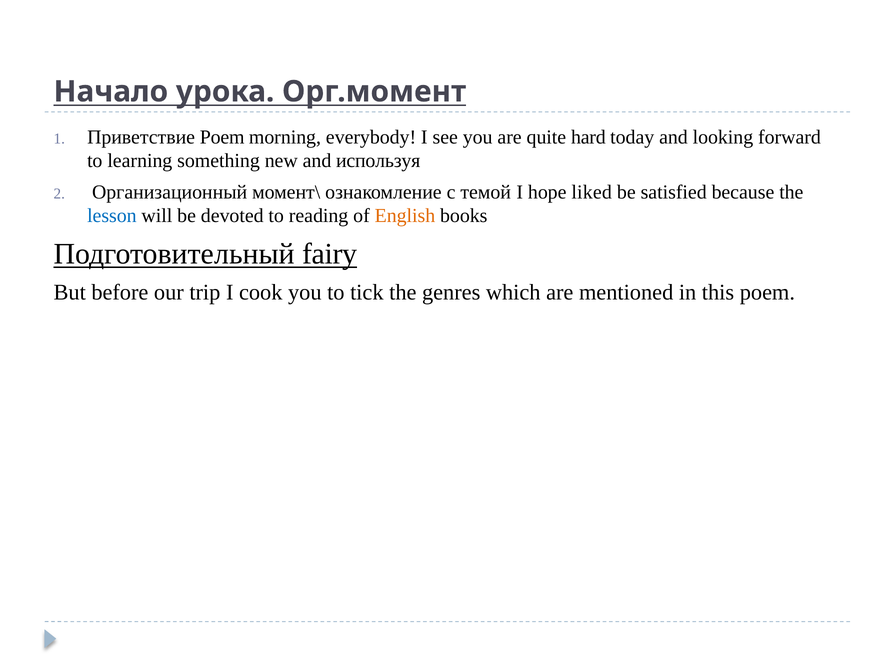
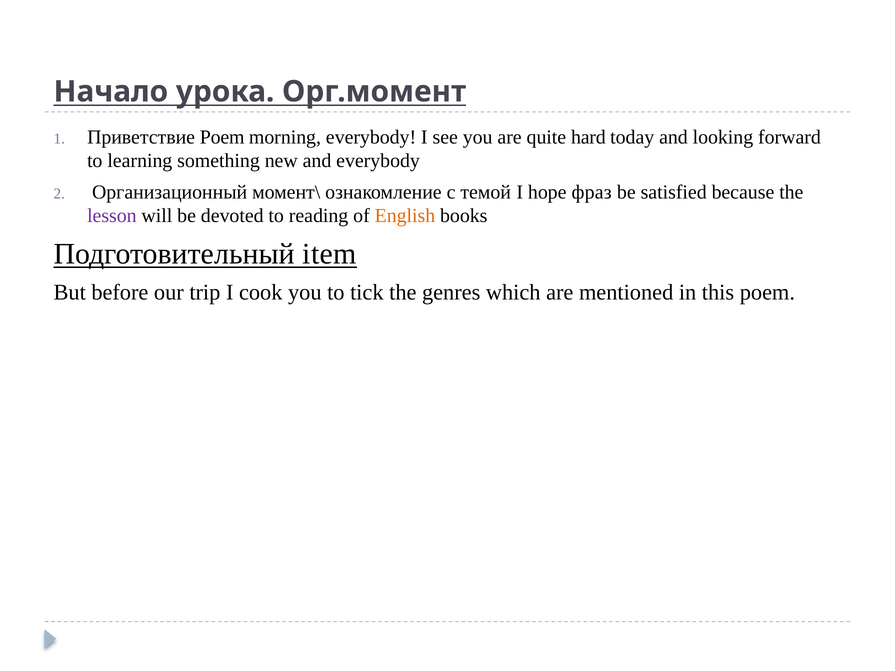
and используя: используя -> everybody
liked: liked -> фраз
lesson colour: blue -> purple
fairy: fairy -> item
